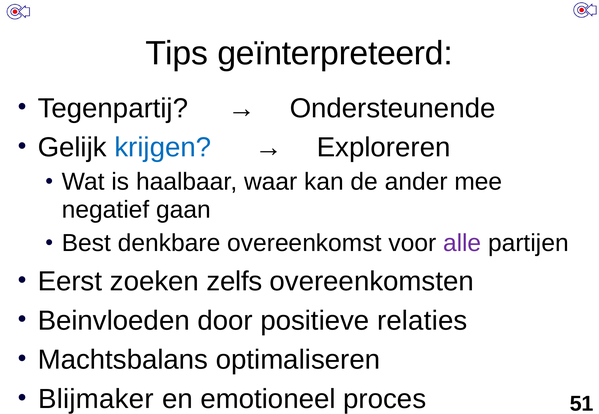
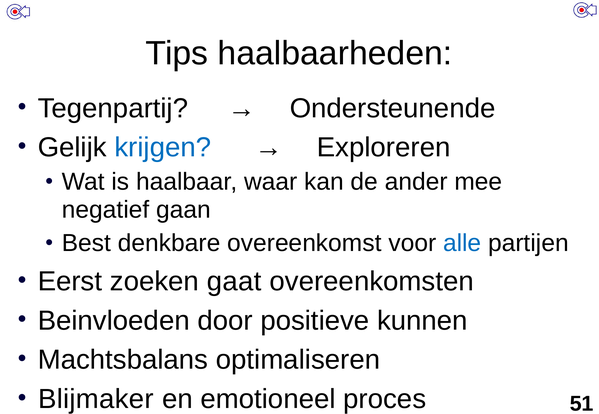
geïnterpreteerd: geïnterpreteerd -> haalbaarheden
alle colour: purple -> blue
zelfs: zelfs -> gaat
relaties: relaties -> kunnen
